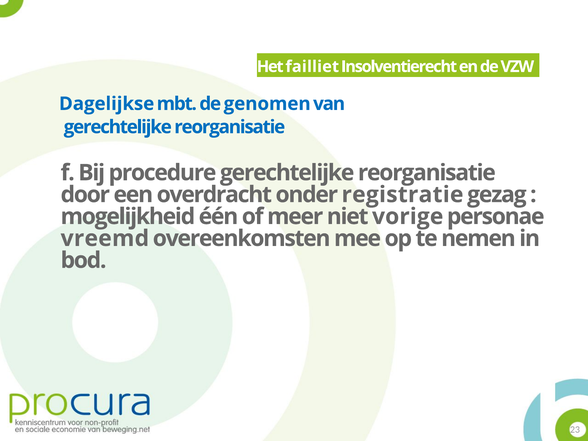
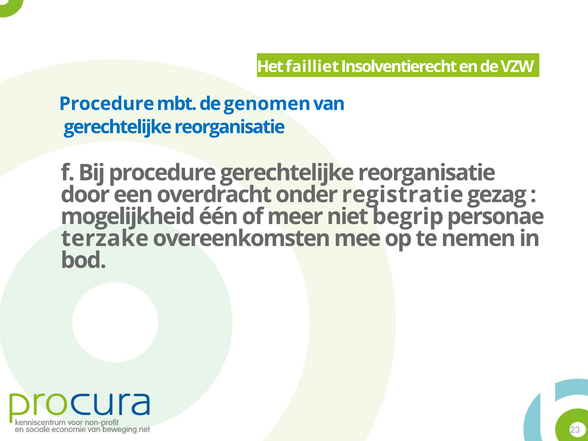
Dagelijkse at (107, 104): Dagelijkse -> Procedure
vorige: vorige -> begrip
vreemd: vreemd -> terzake
